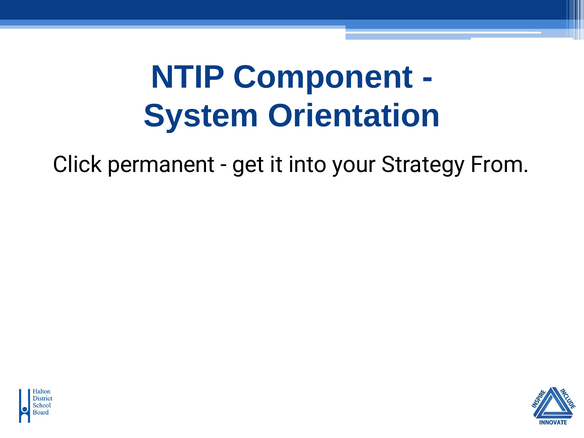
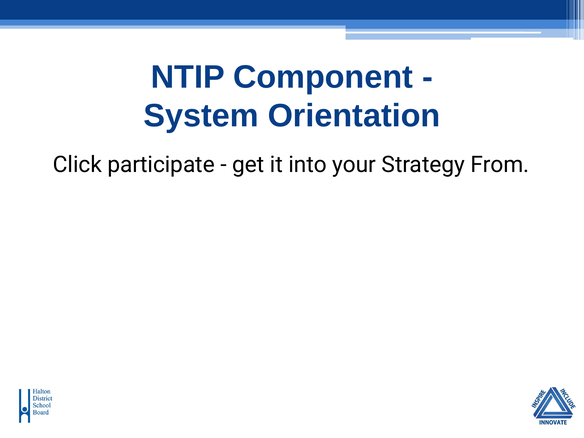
permanent: permanent -> participate
